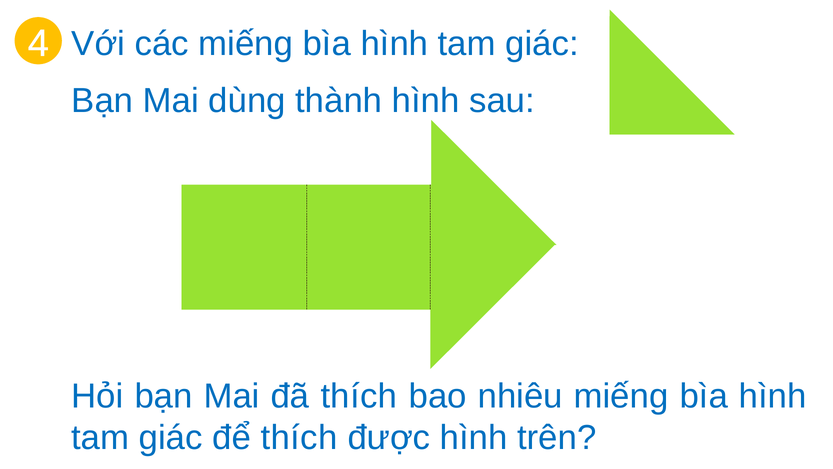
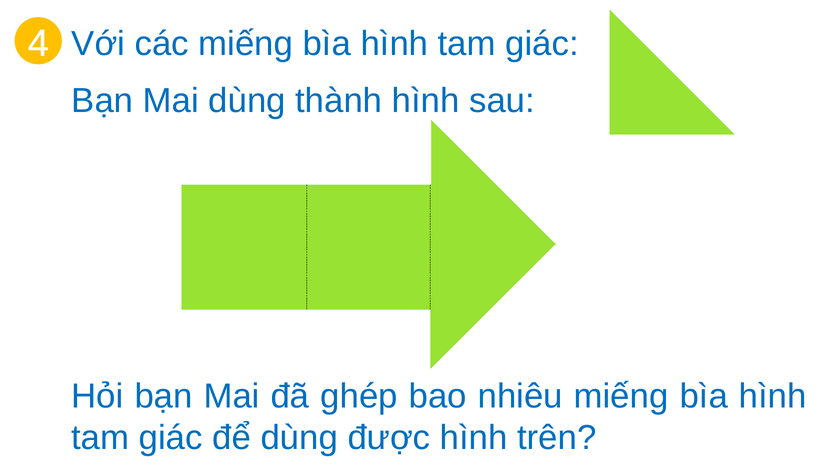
đã thích: thích -> ghép
để thích: thích -> dùng
